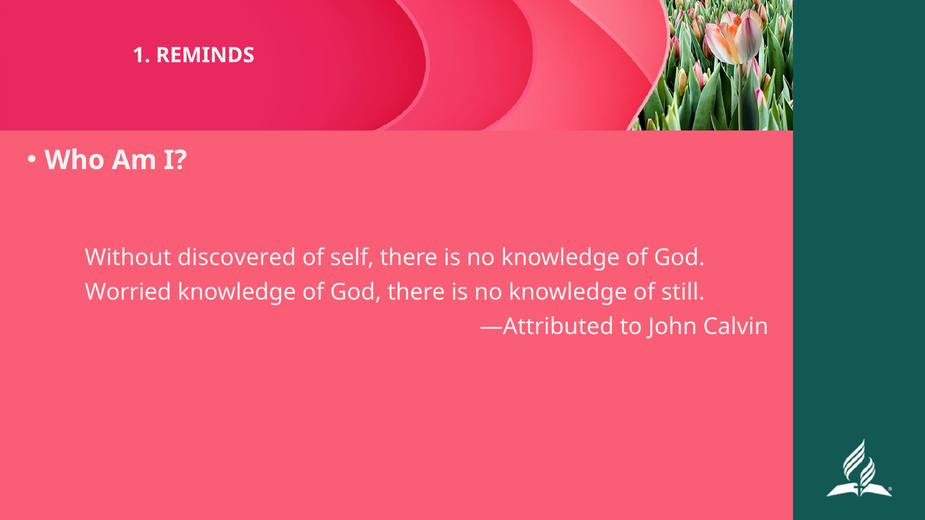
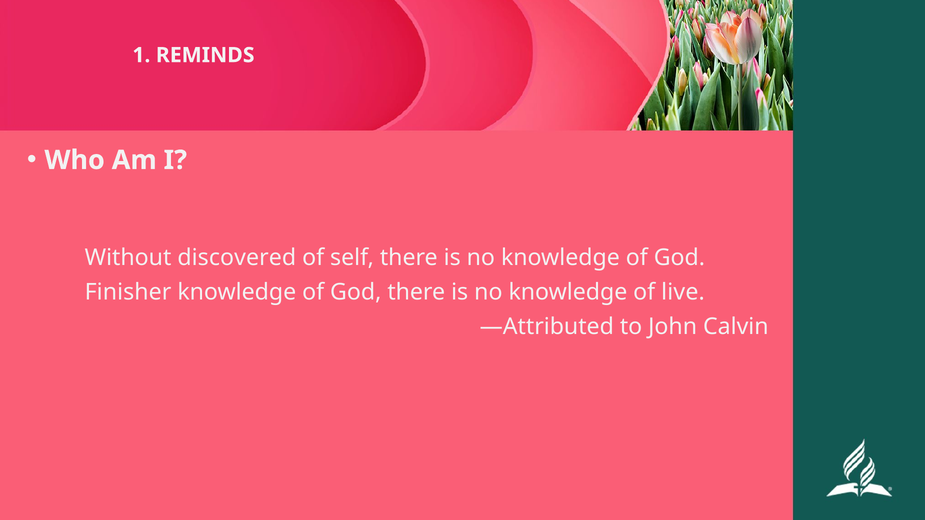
Worried: Worried -> Finisher
still: still -> live
